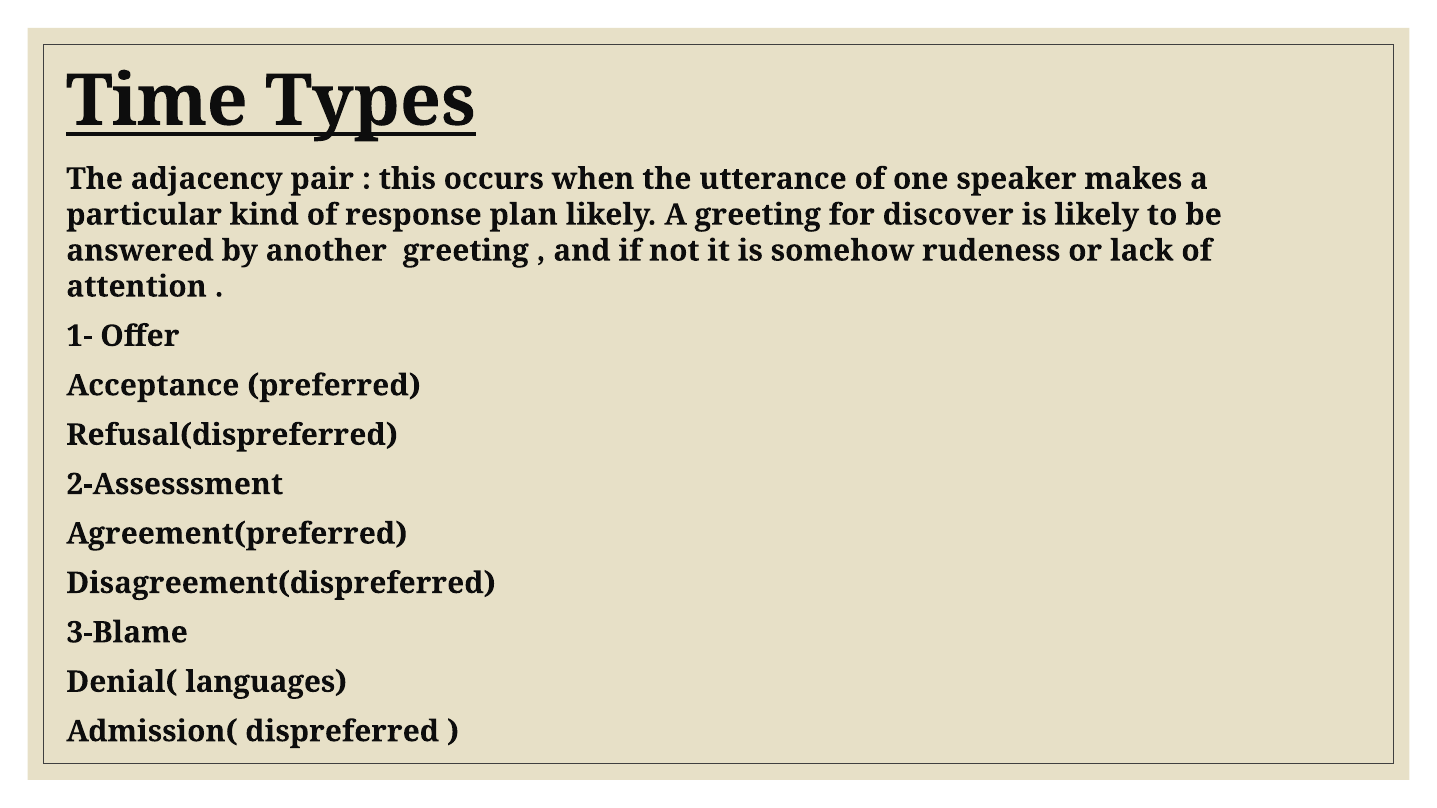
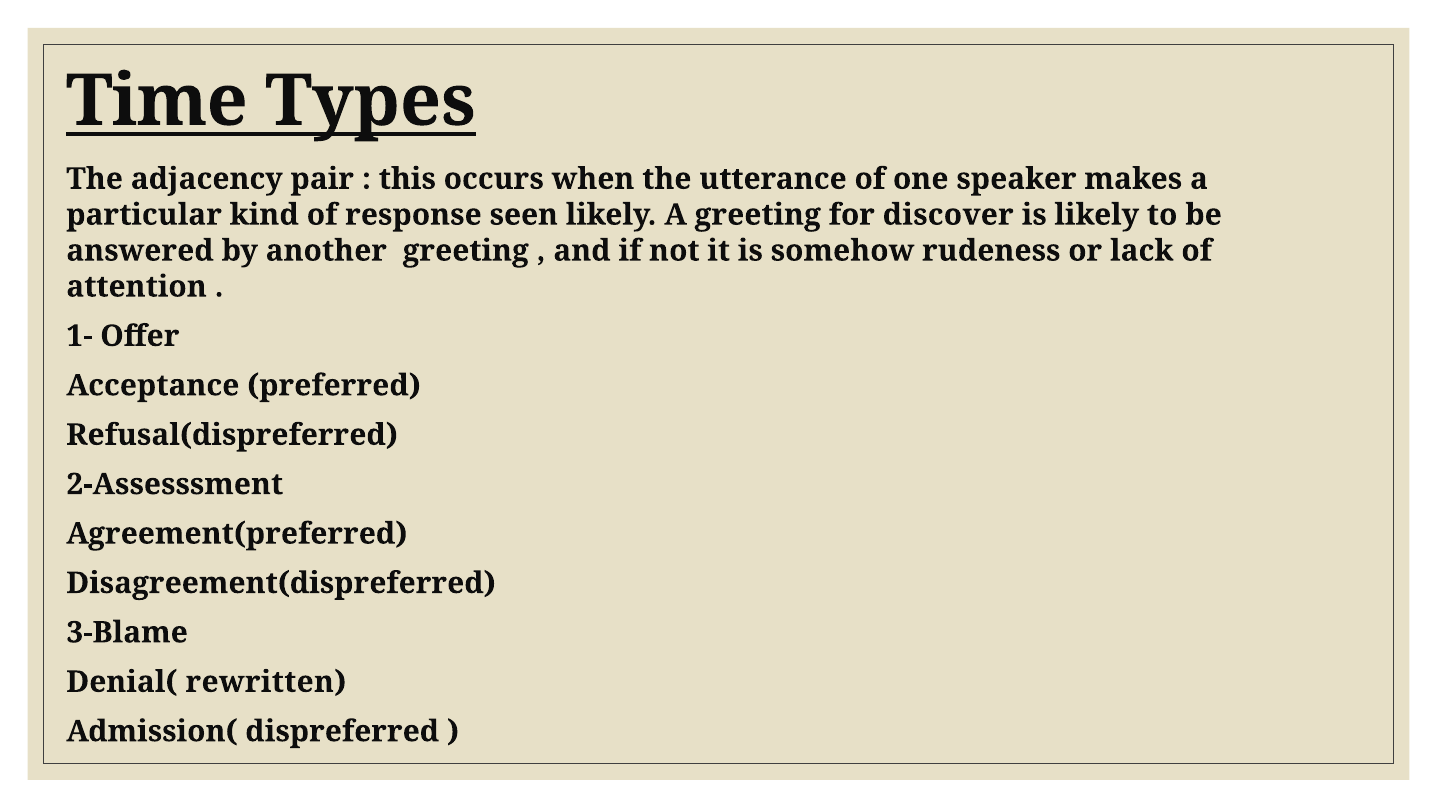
plan: plan -> seen
languages: languages -> rewritten
